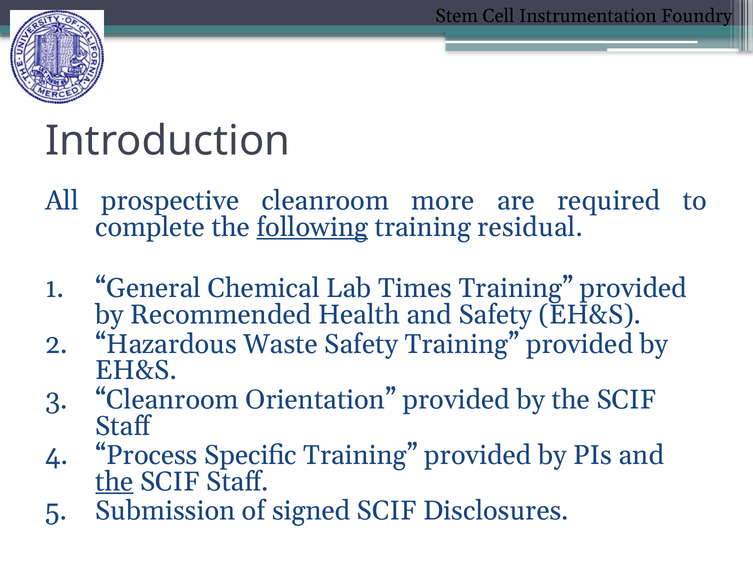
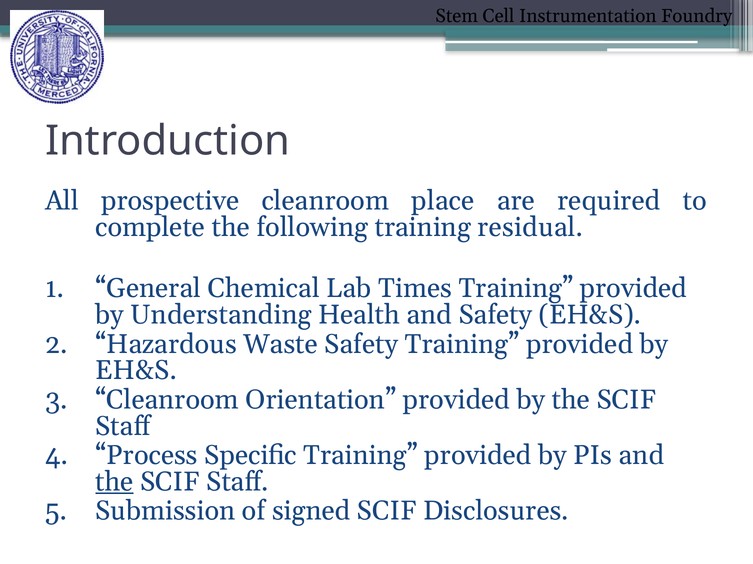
more: more -> place
following underline: present -> none
Recommended: Recommended -> Understanding
